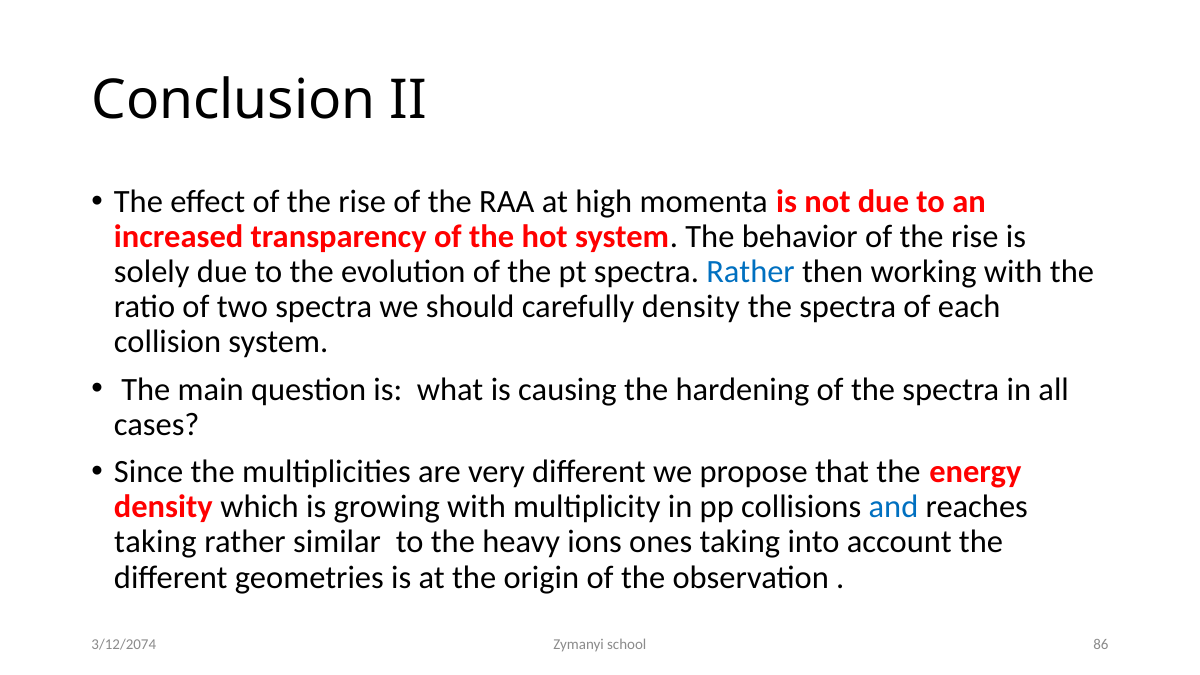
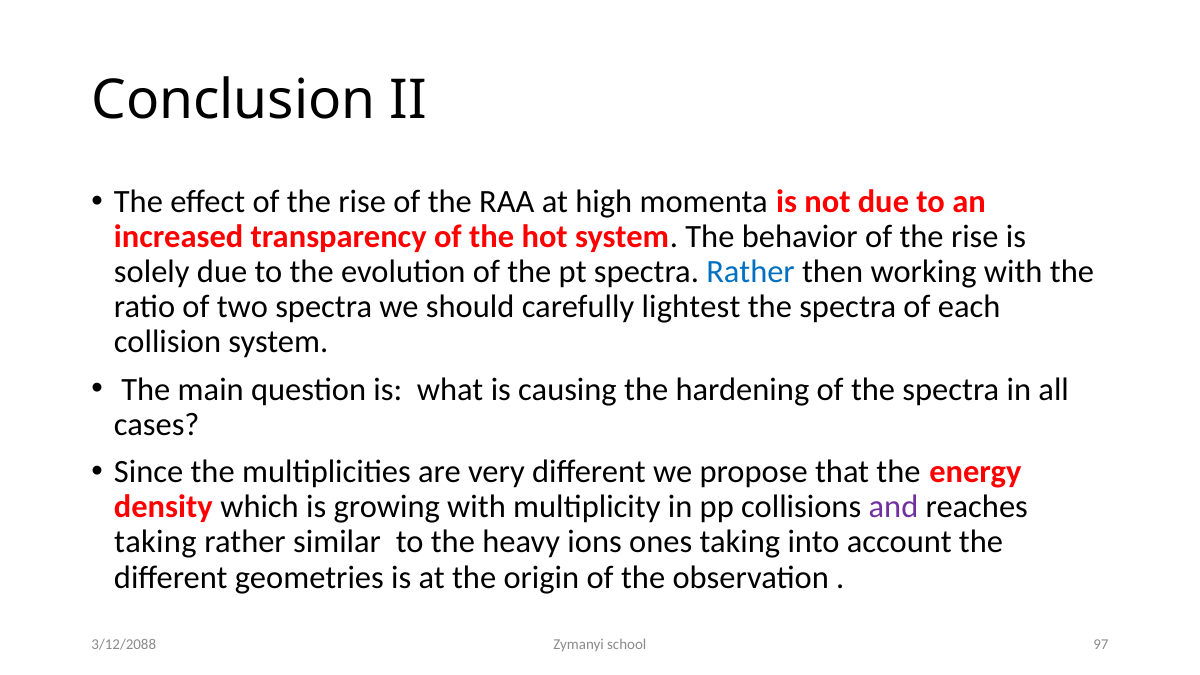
carefully density: density -> lightest
and colour: blue -> purple
86: 86 -> 97
3/12/2074: 3/12/2074 -> 3/12/2088
